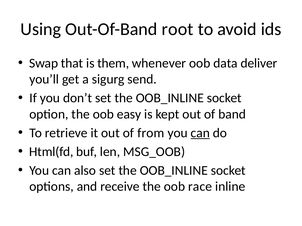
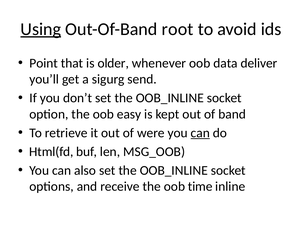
Using underline: none -> present
Swap: Swap -> Point
them: them -> older
from: from -> were
race: race -> time
